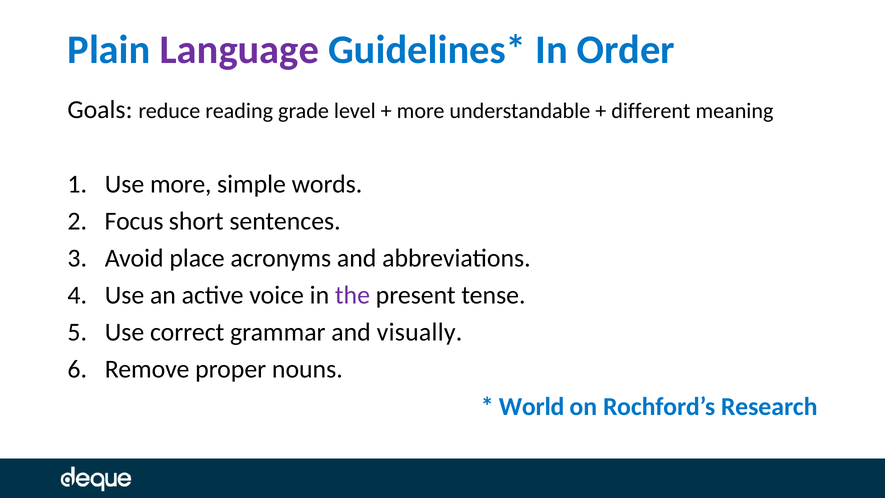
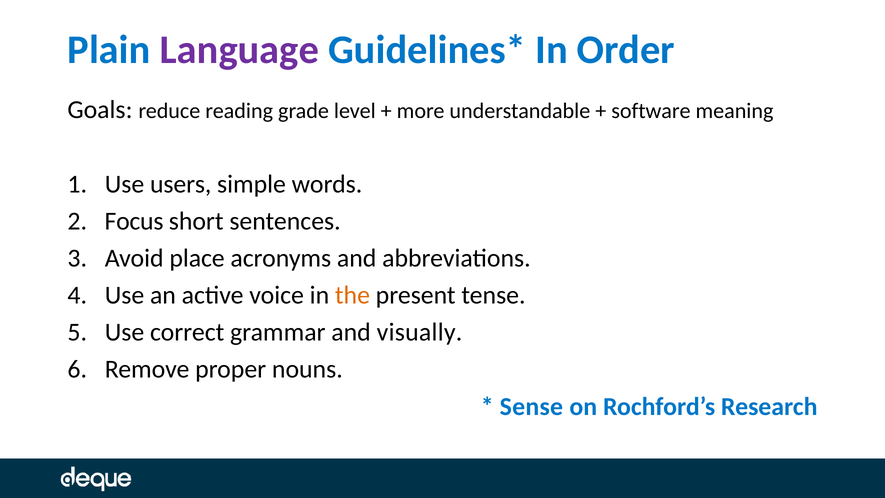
different: different -> software
Use more: more -> users
the colour: purple -> orange
World: World -> Sense
